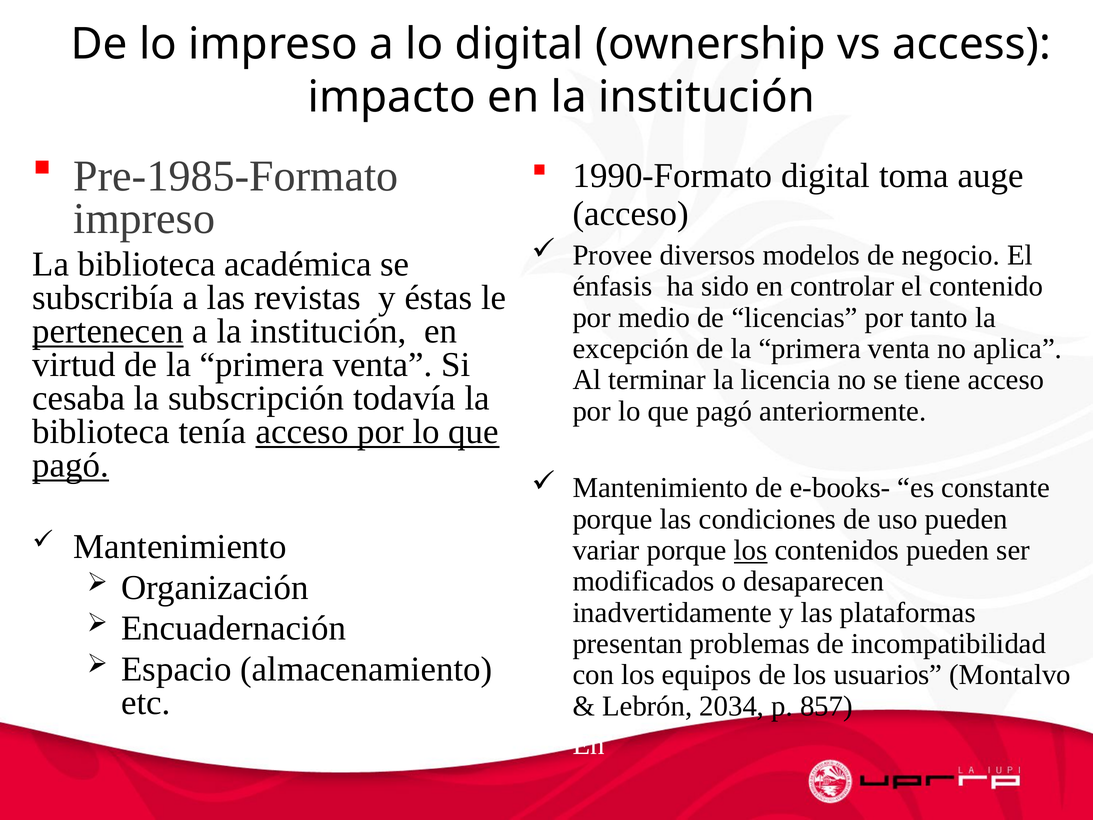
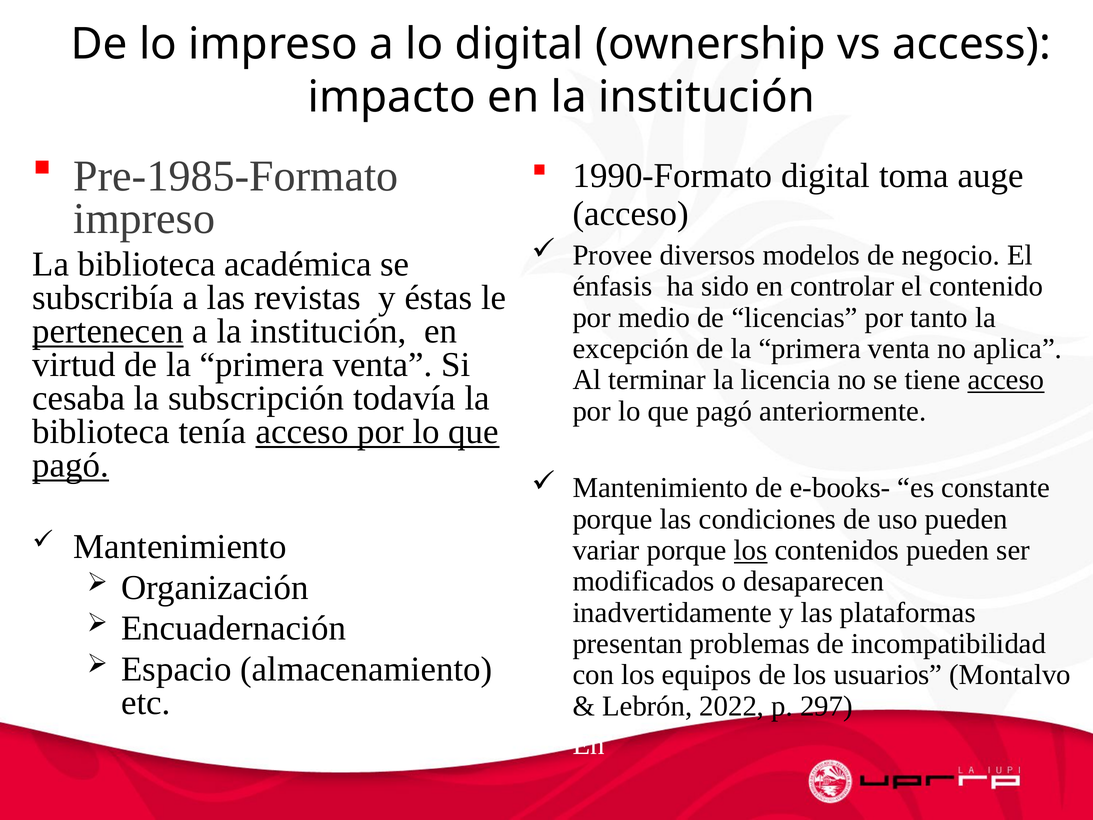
acceso at (1006, 380) underline: none -> present
2034: 2034 -> 2022
857: 857 -> 297
